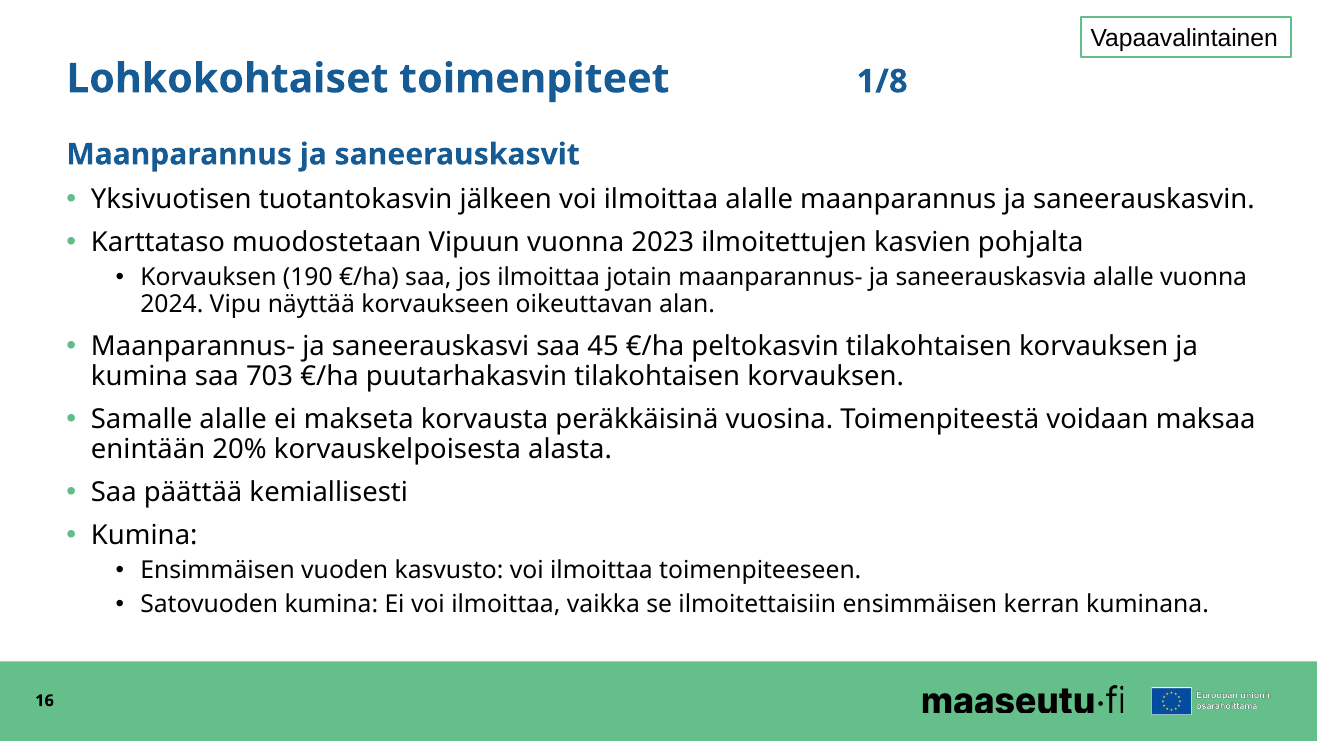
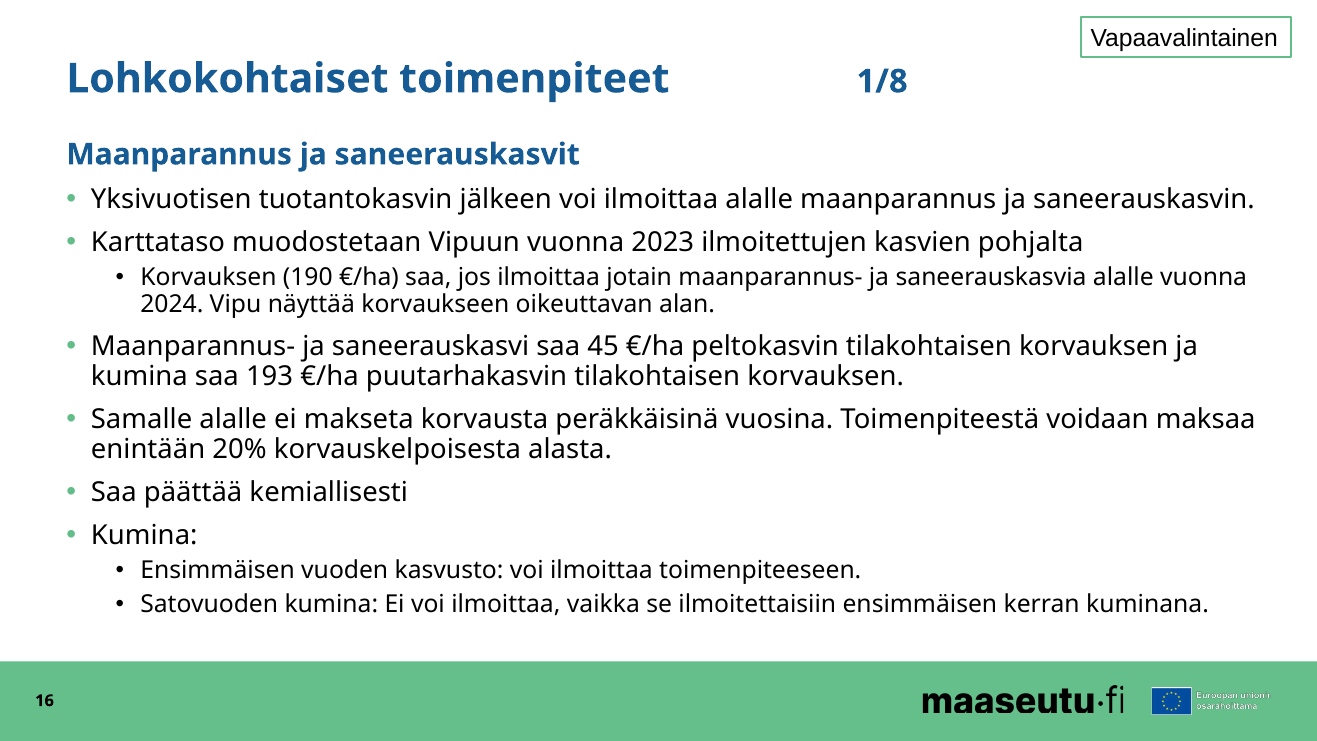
703: 703 -> 193
